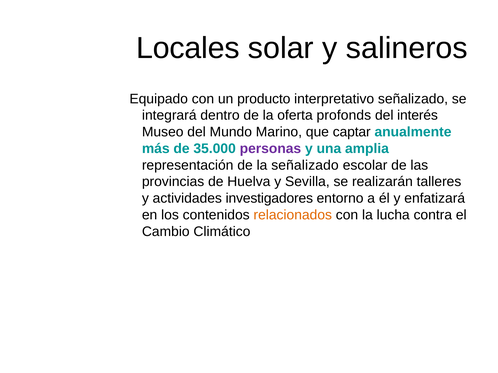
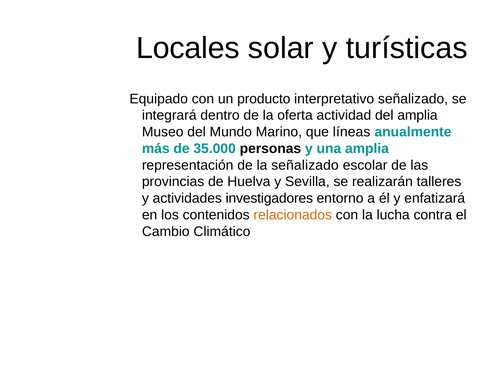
salineros: salineros -> turísticas
profonds: profonds -> actividad
del interés: interés -> amplia
captar: captar -> líneas
personas colour: purple -> black
